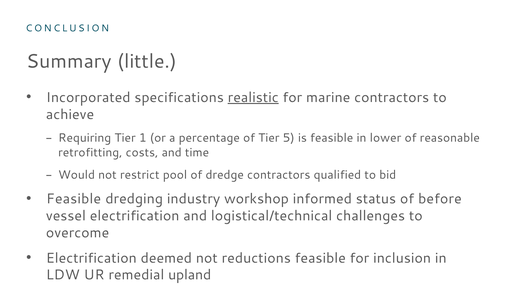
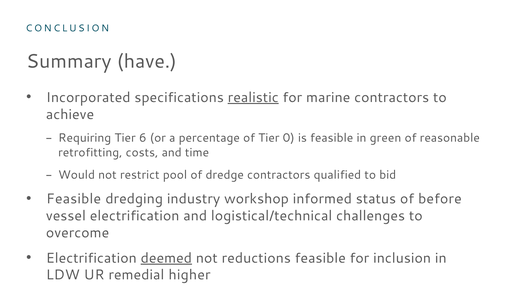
little: little -> have
1: 1 -> 6
5: 5 -> 0
lower: lower -> green
deemed underline: none -> present
upland: upland -> higher
